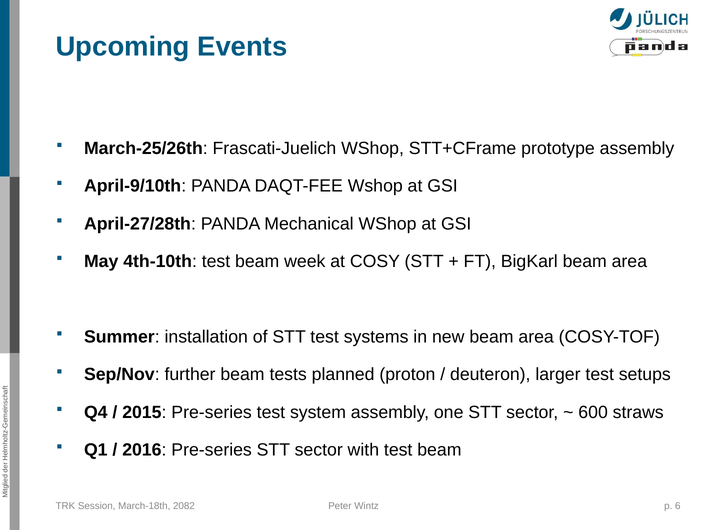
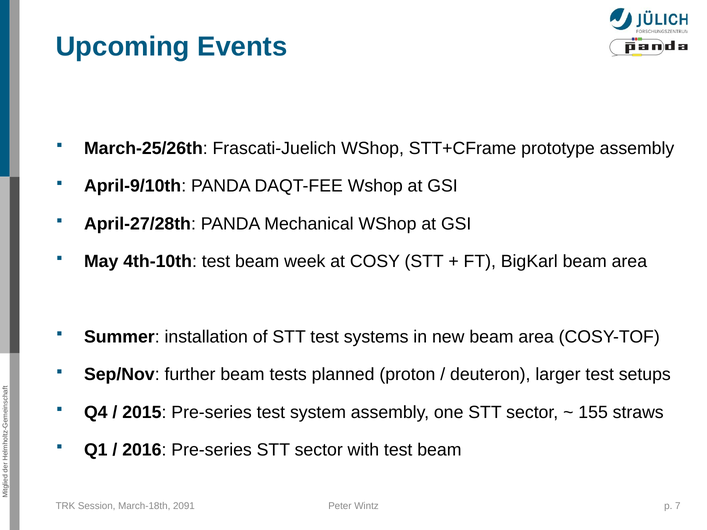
600: 600 -> 155
2082: 2082 -> 2091
6: 6 -> 7
